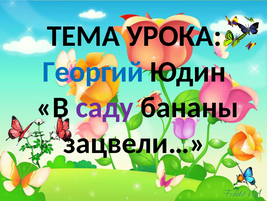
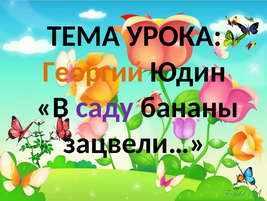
Георгий colour: blue -> orange
